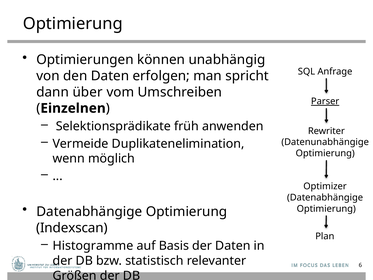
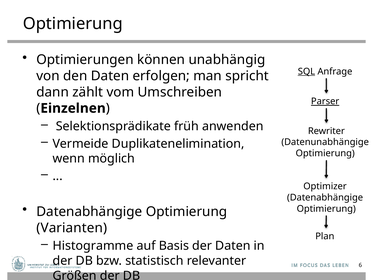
SQL underline: none -> present
über: über -> zählt
Indexscan: Indexscan -> Varianten
